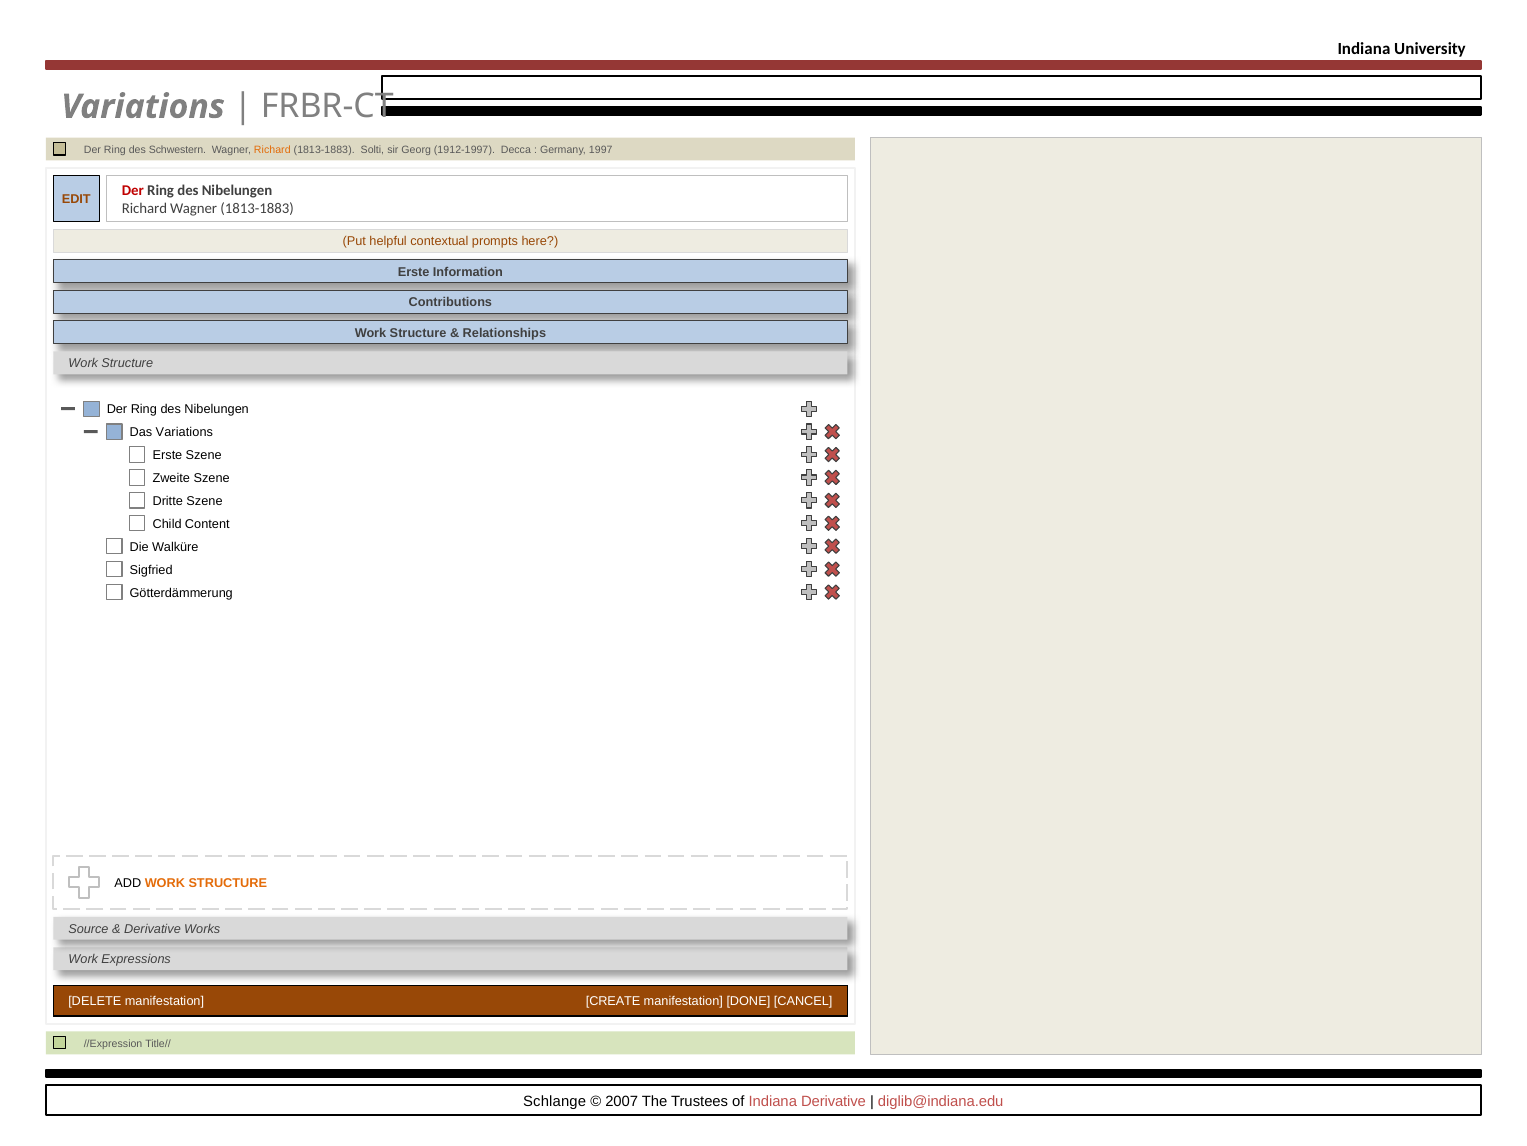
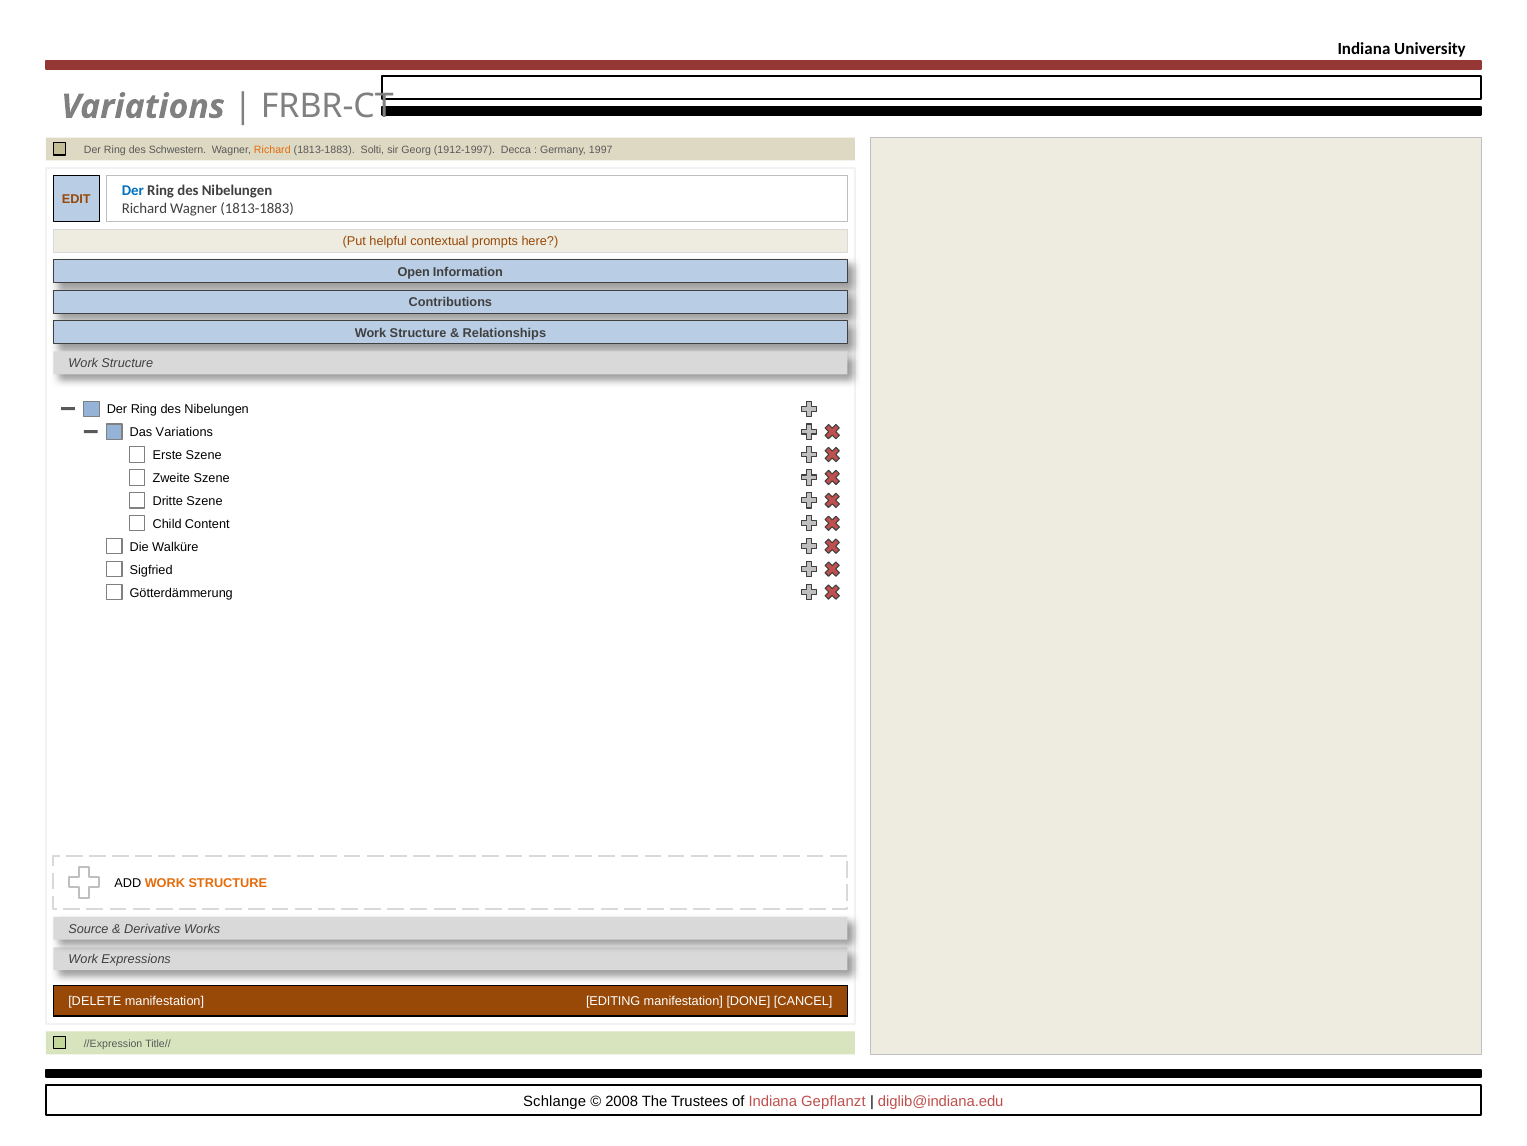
Der at (133, 191) colour: red -> blue
Erste at (414, 272): Erste -> Open
manifestation CREATE: CREATE -> EDITING
2007: 2007 -> 2008
Indiana Derivative: Derivative -> Gepflanzt
